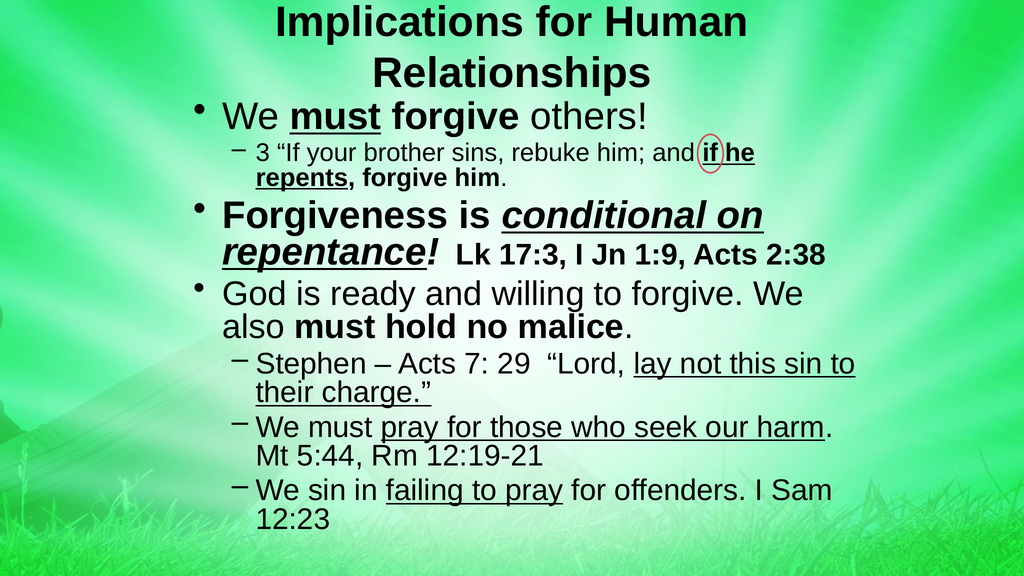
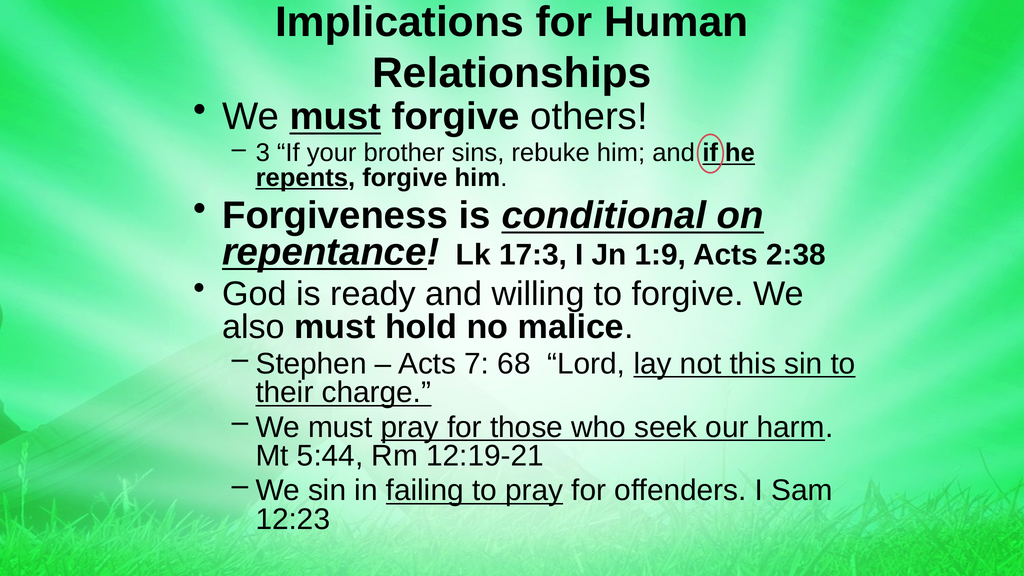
29: 29 -> 68
